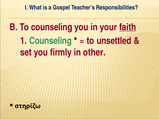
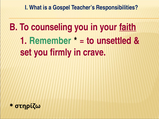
1 Counseling: Counseling -> Remember
other: other -> crave
